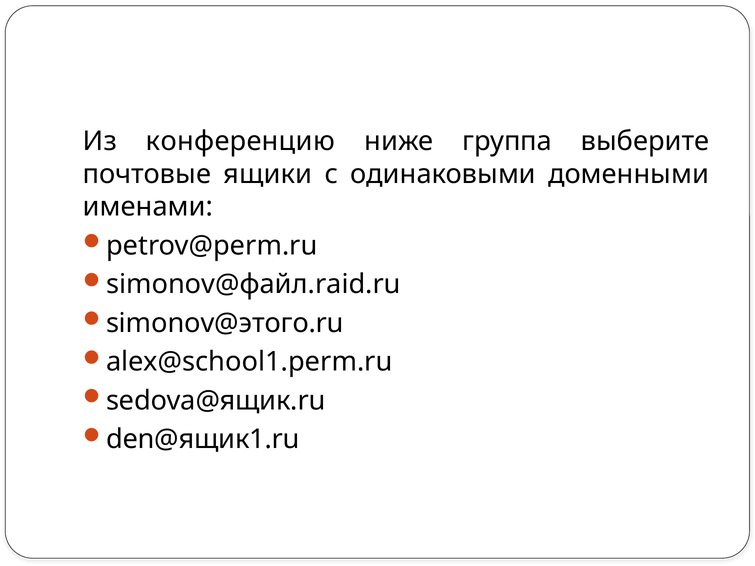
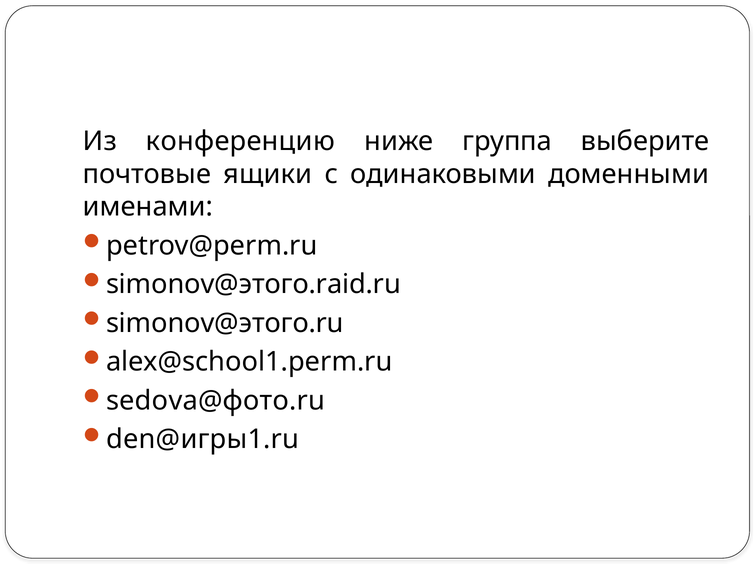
simonov@файл.raid.ru: simonov@файл.raid.ru -> simonov@этого.raid.ru
sedova@ящик.ru: sedova@ящик.ru -> sedova@фото.ru
den@ящик1.ru: den@ящик1.ru -> den@игры1.ru
